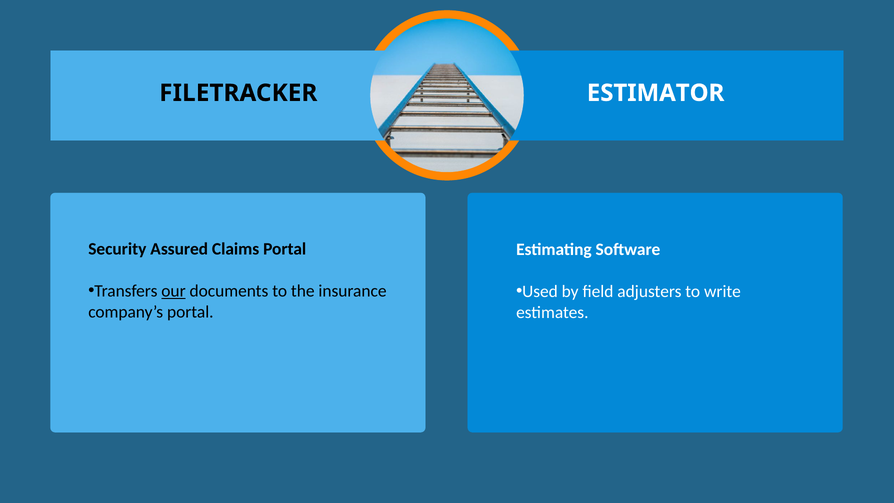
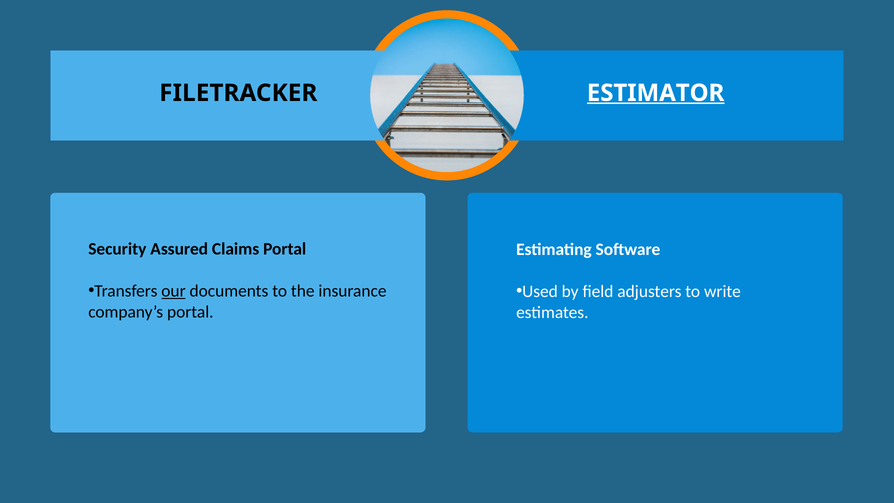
ESTIMATOR underline: none -> present
